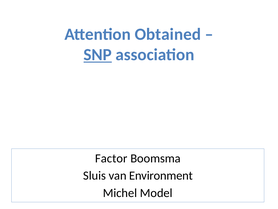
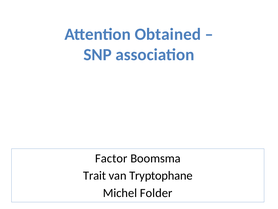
SNP underline: present -> none
Sluis: Sluis -> Trait
Environment: Environment -> Tryptophane
Model: Model -> Folder
